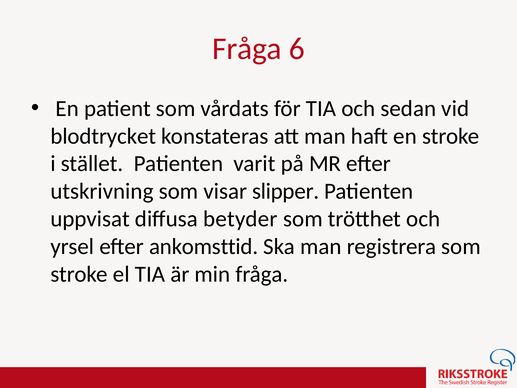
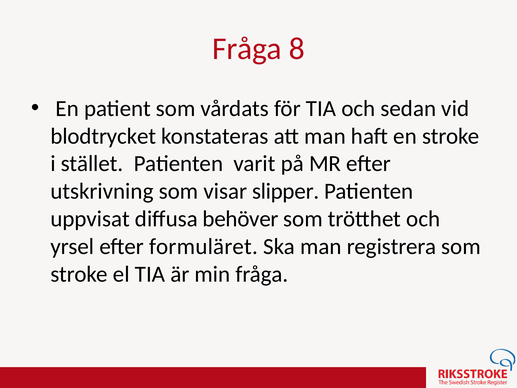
6: 6 -> 8
betyder: betyder -> behöver
ankomsttid: ankomsttid -> formuläret
